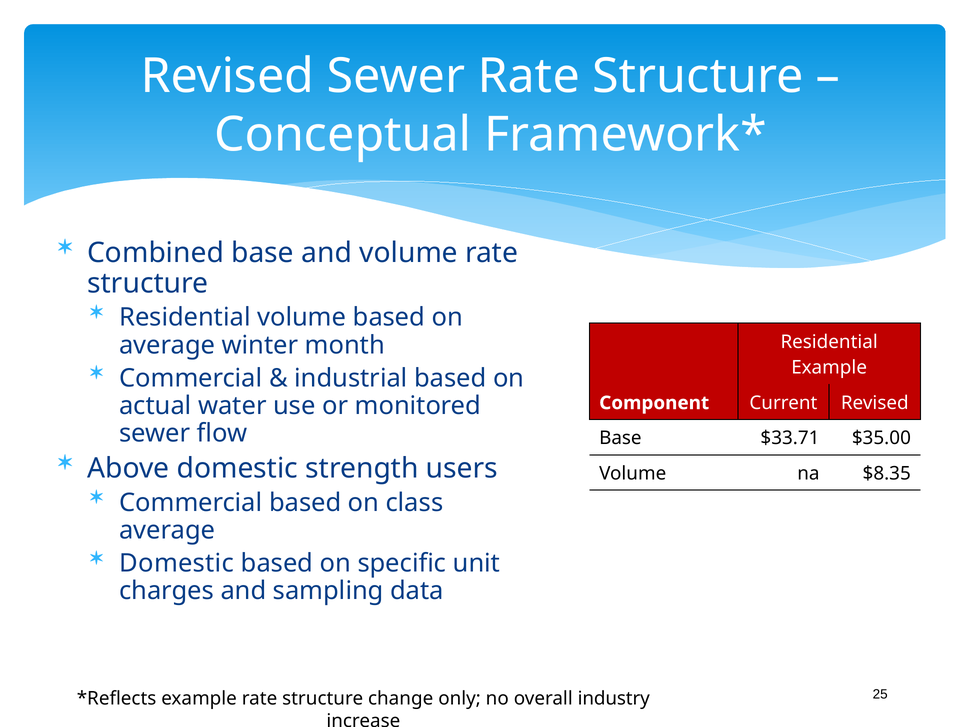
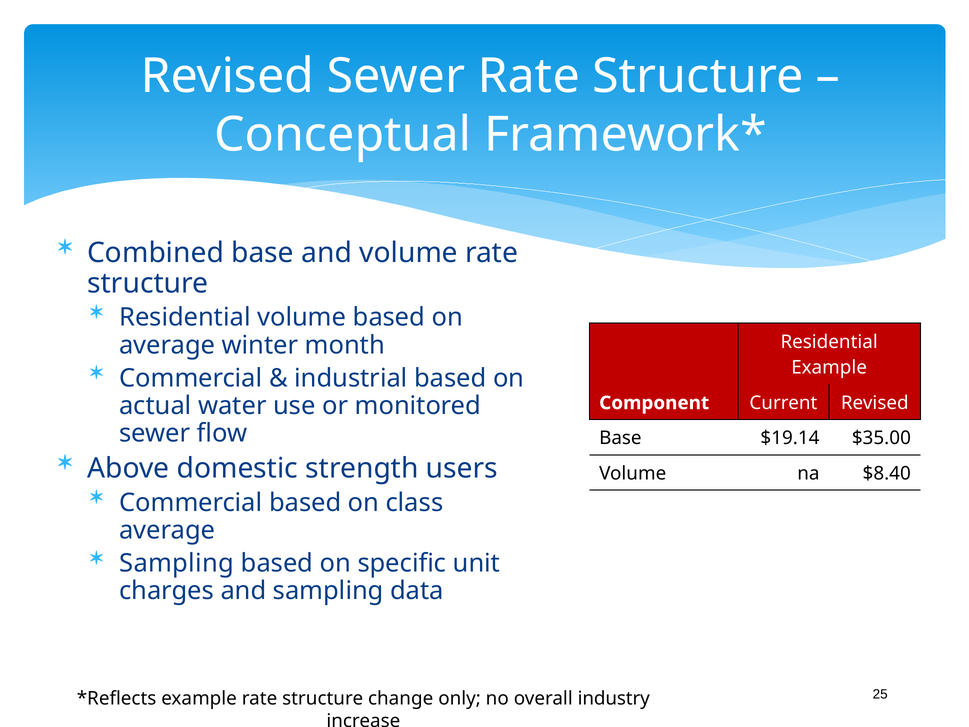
$33.71: $33.71 -> $19.14
$8.35: $8.35 -> $8.40
Domestic at (177, 563): Domestic -> Sampling
